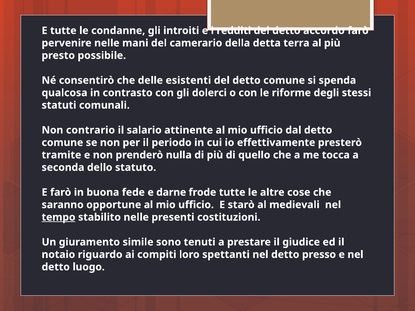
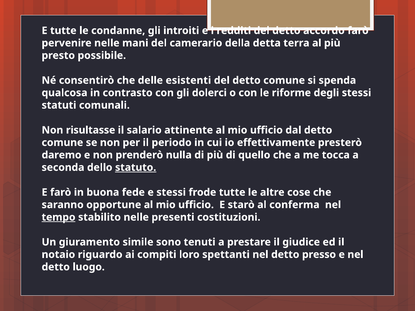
contrario: contrario -> risultasse
tramite: tramite -> daremo
statuto underline: none -> present
e darne: darne -> stessi
medievali: medievali -> conferma
